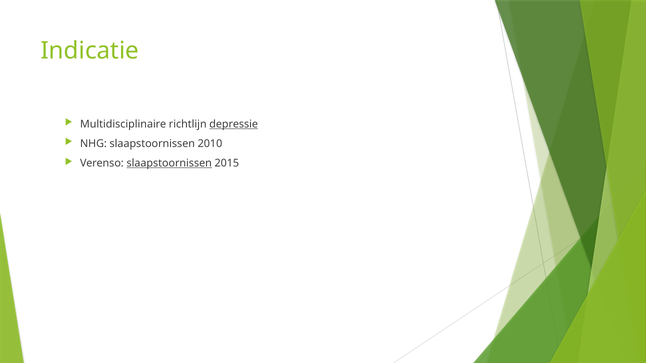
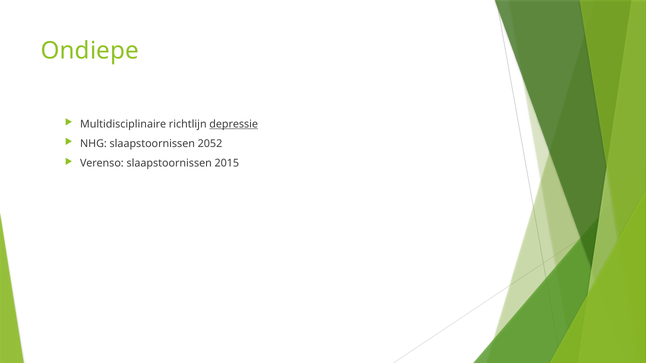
Indicatie: Indicatie -> Ondiepe
2010: 2010 -> 2052
slaapstoornissen at (169, 163) underline: present -> none
